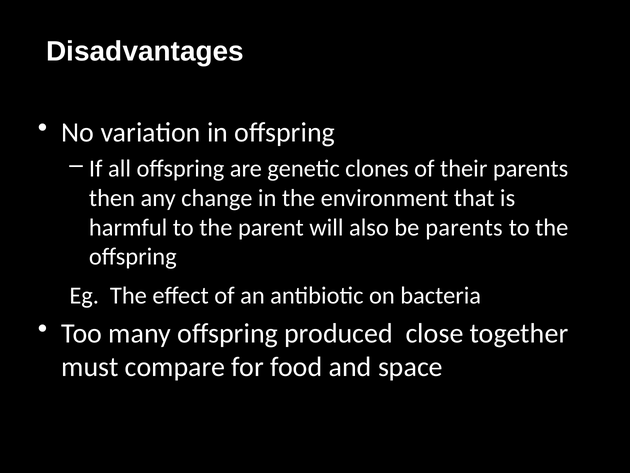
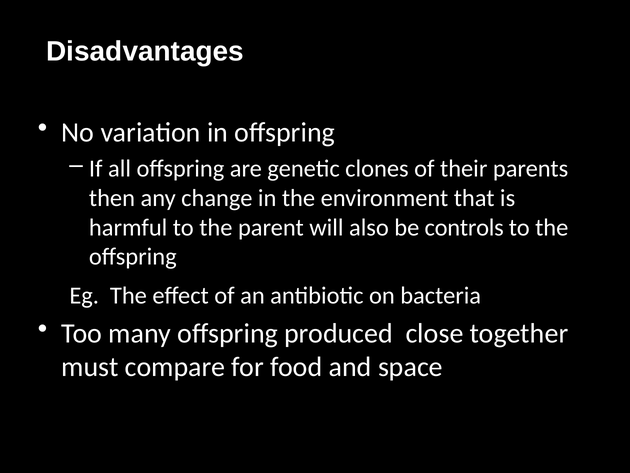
be parents: parents -> controls
